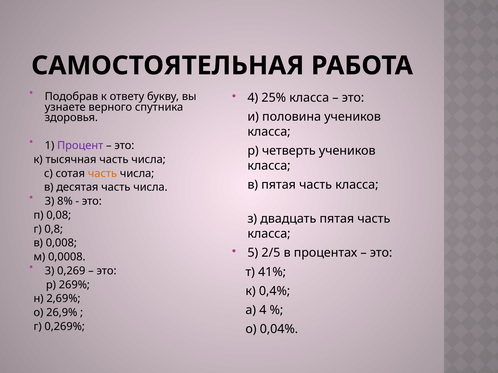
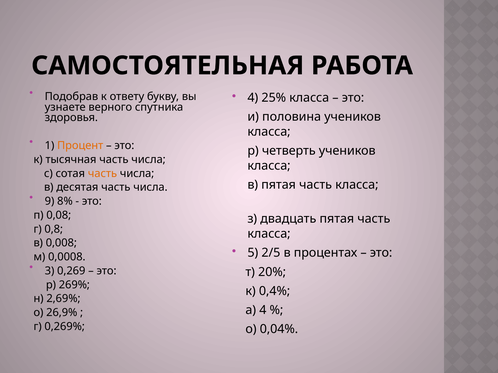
Процент colour: purple -> orange
3 at (50, 201): 3 -> 9
41%: 41% -> 20%
